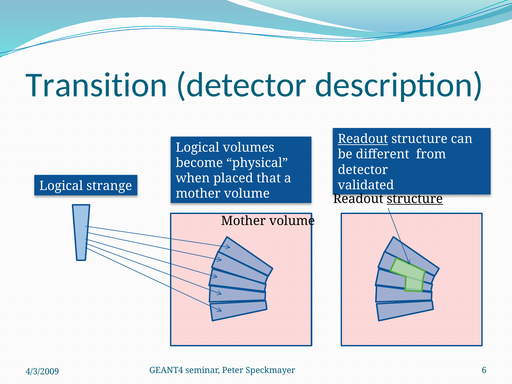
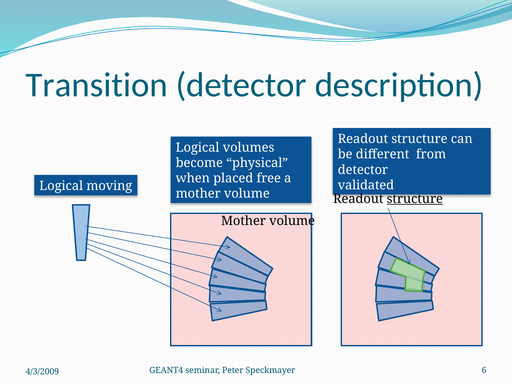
Readout at (363, 139) underline: present -> none
that: that -> free
strange: strange -> moving
